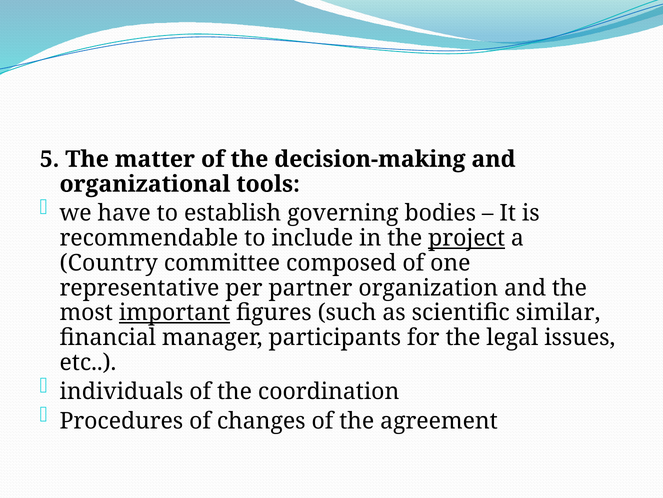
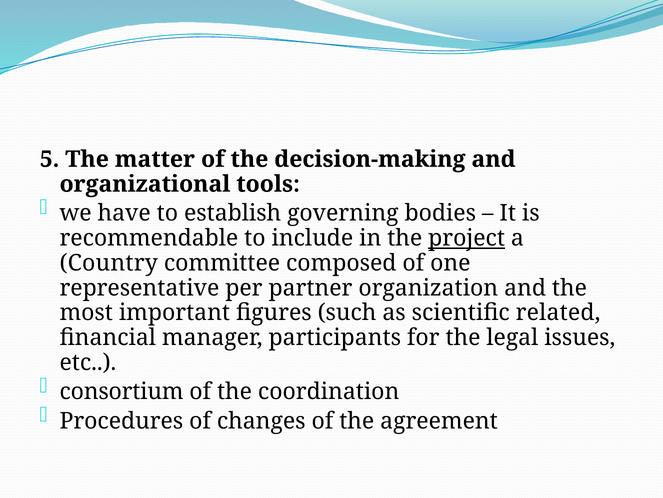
important underline: present -> none
similar: similar -> related
individuals: individuals -> consortium
